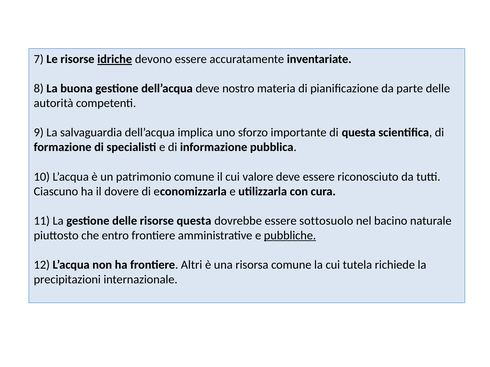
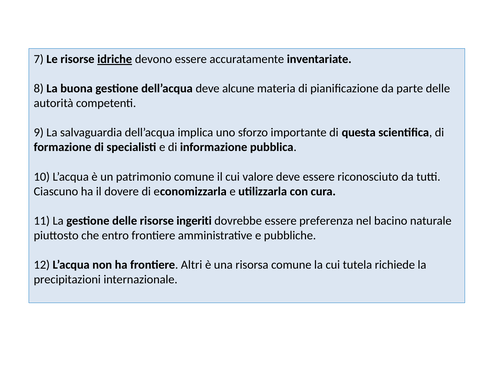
nostro: nostro -> alcune
risorse questa: questa -> ingeriti
sottosuolo: sottosuolo -> preferenza
pubbliche underline: present -> none
